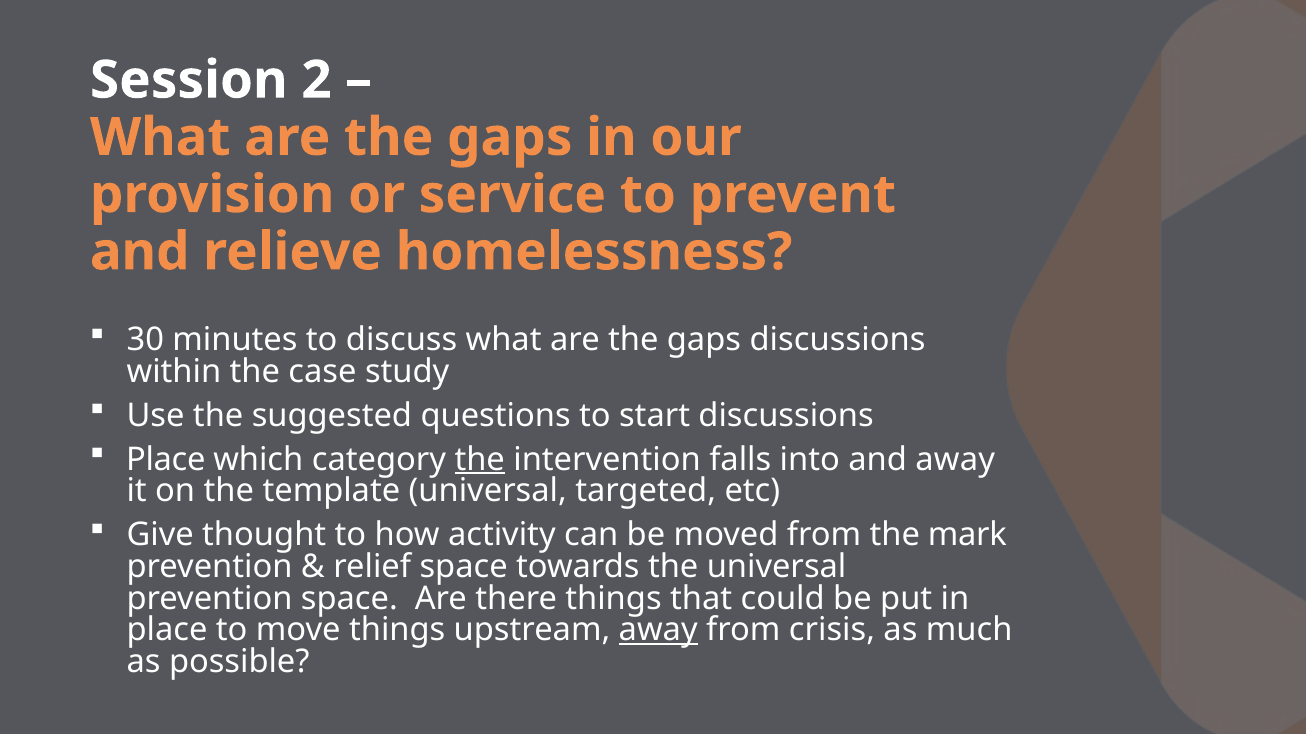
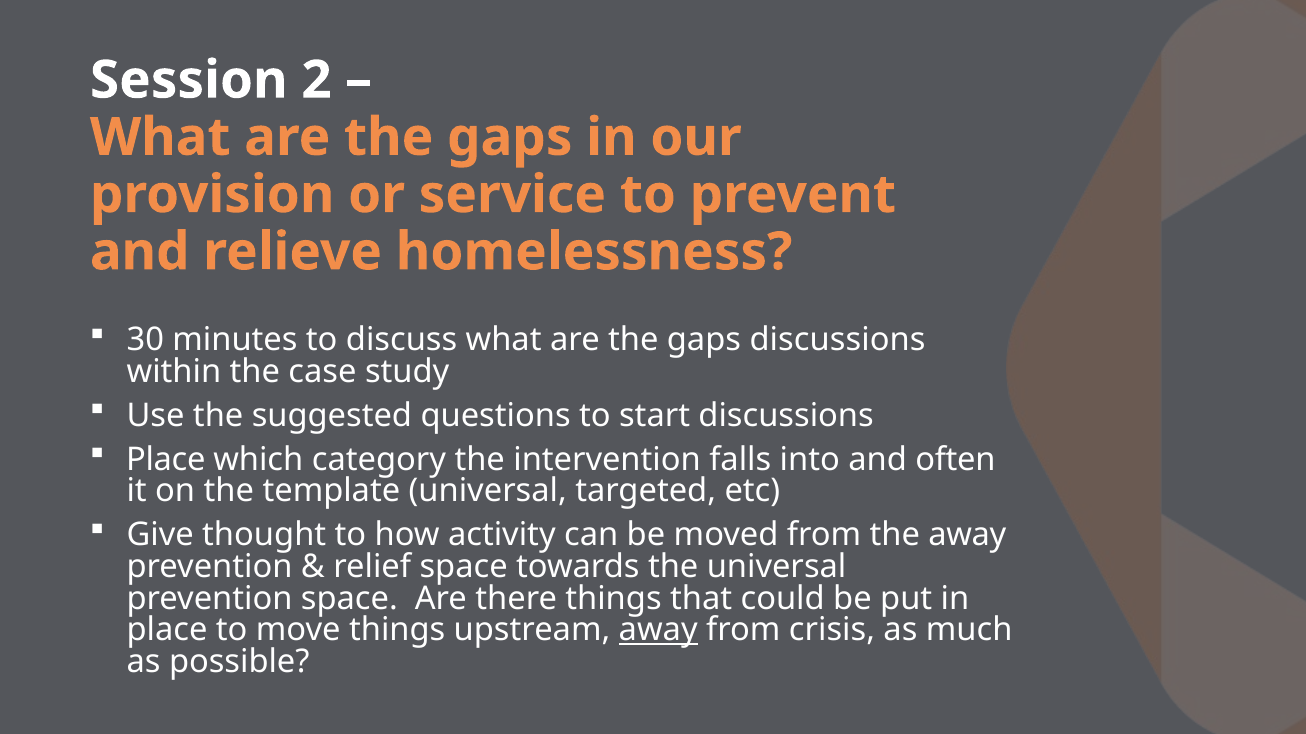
the at (480, 460) underline: present -> none
and away: away -> often
the mark: mark -> away
